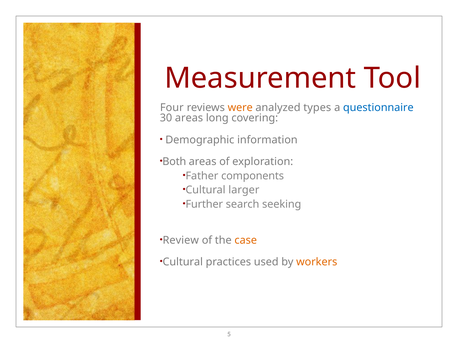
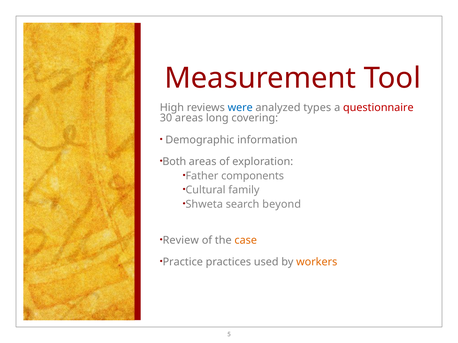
Four: Four -> High
were colour: orange -> blue
questionnaire colour: blue -> red
larger: larger -> family
Further: Further -> Shweta
seeking: seeking -> beyond
Cultural at (183, 262): Cultural -> Practice
